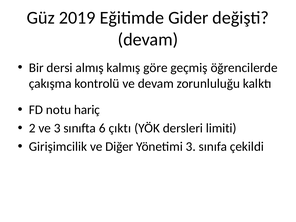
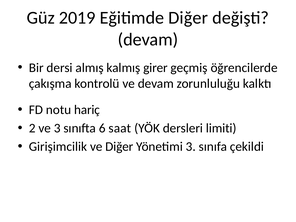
Eğitimde Gider: Gider -> Diğer
göre: göre -> girer
çıktı: çıktı -> saat
